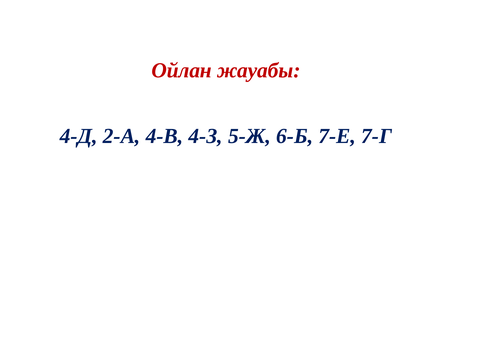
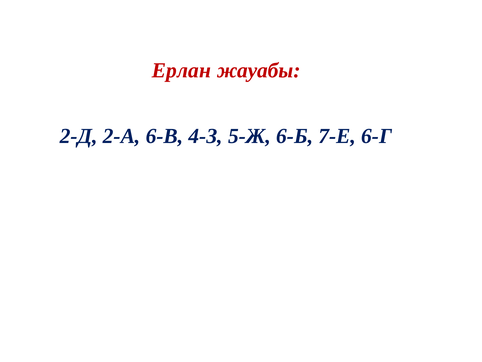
Ойлан: Ойлан -> Ерлан
4-Д: 4-Д -> 2-Д
4-В: 4-В -> 6-В
7-Г: 7-Г -> 6-Г
